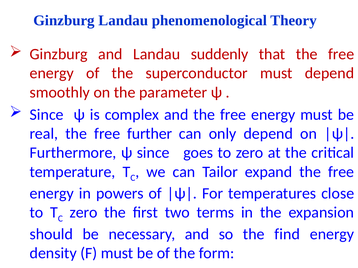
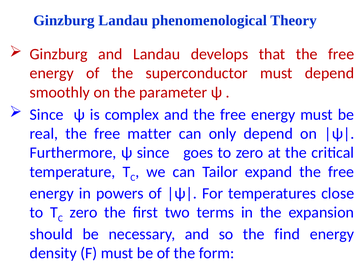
suddenly: suddenly -> develops
further: further -> matter
